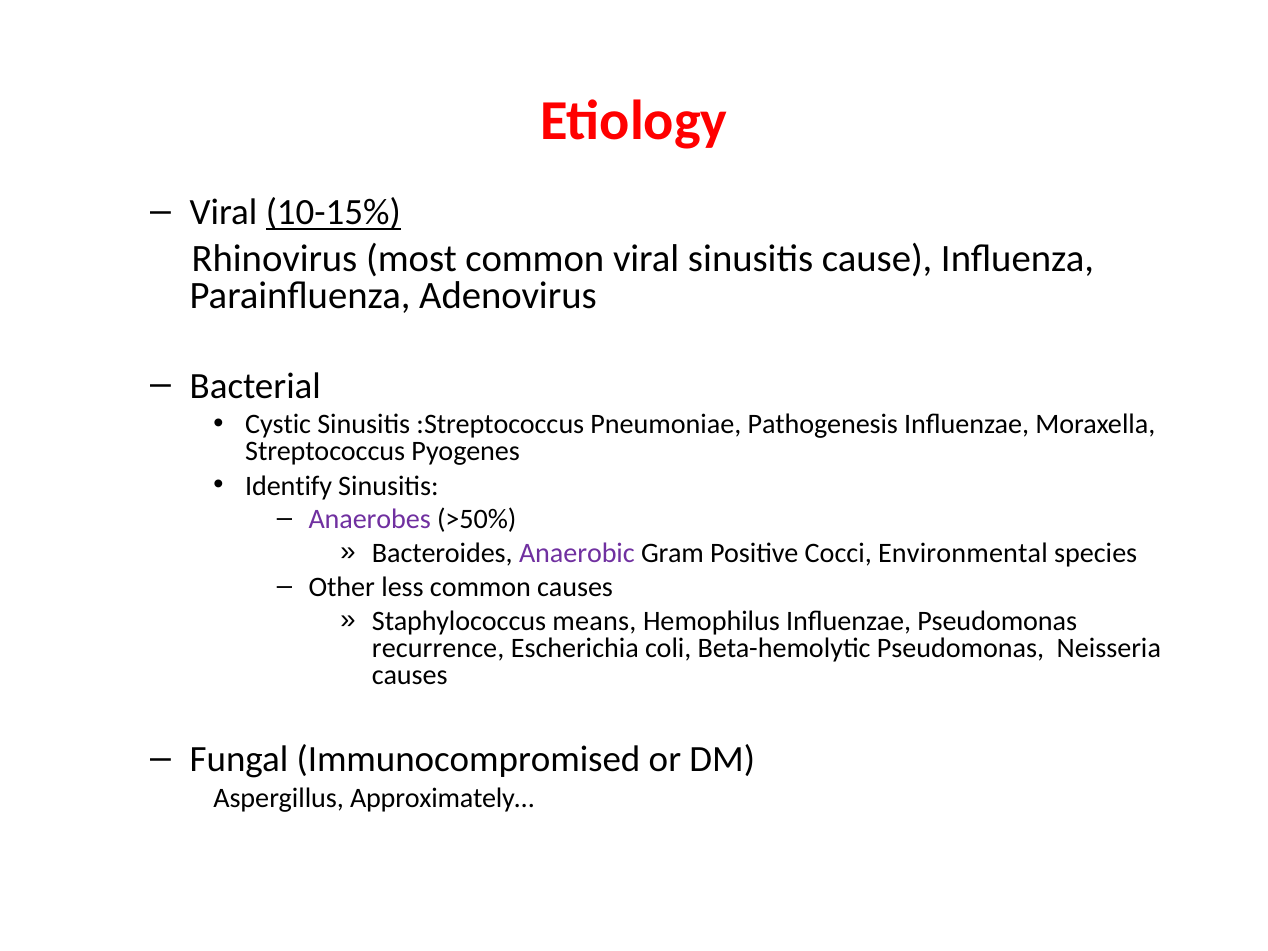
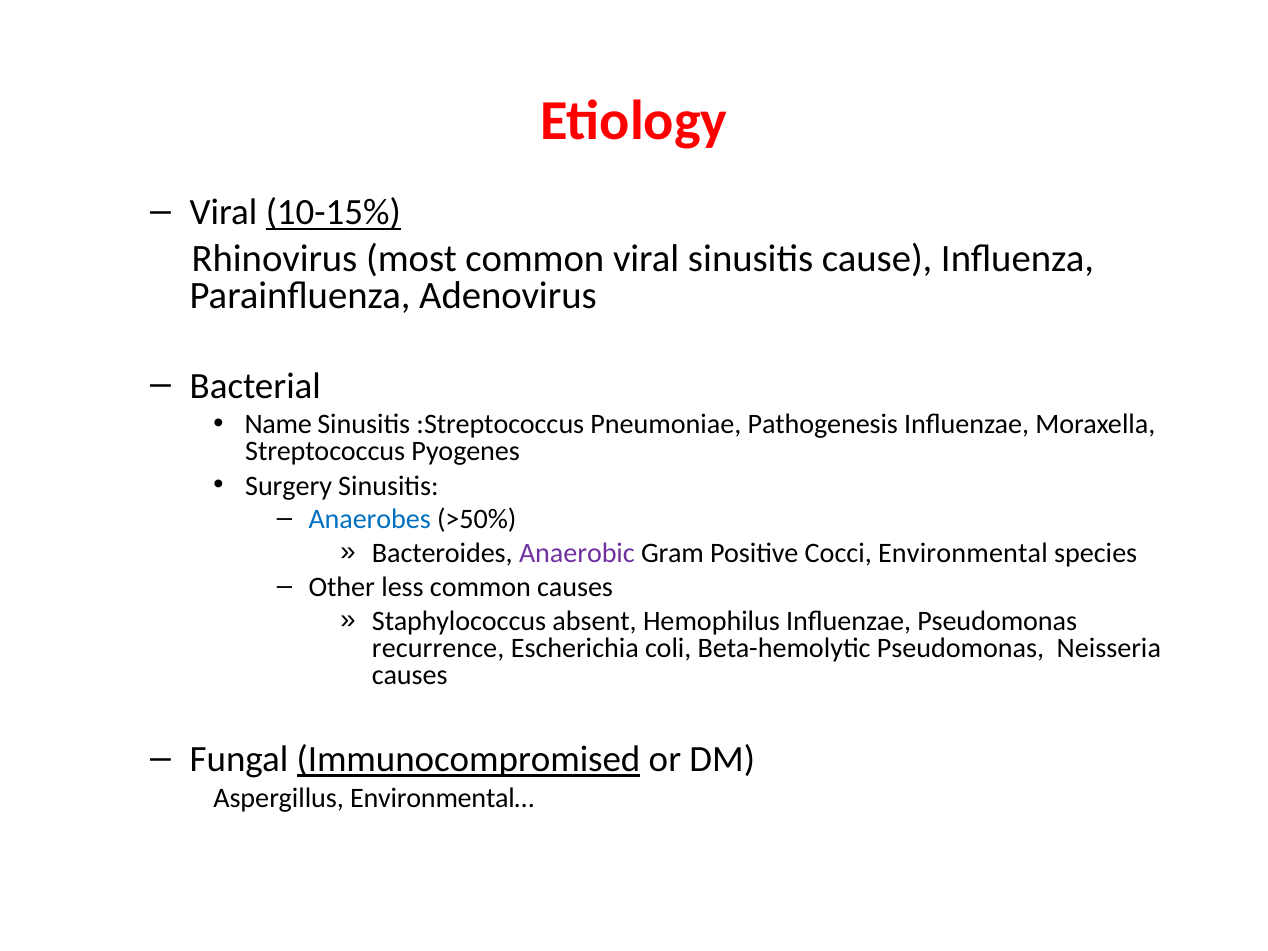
Cystic: Cystic -> Name
Identify: Identify -> Surgery
Anaerobes colour: purple -> blue
means: means -> absent
Immunocompromised underline: none -> present
Approximately…: Approximately… -> Environmental…
